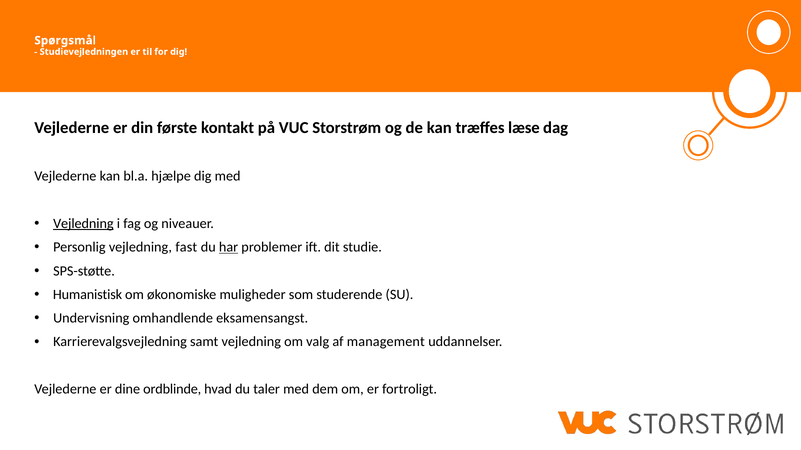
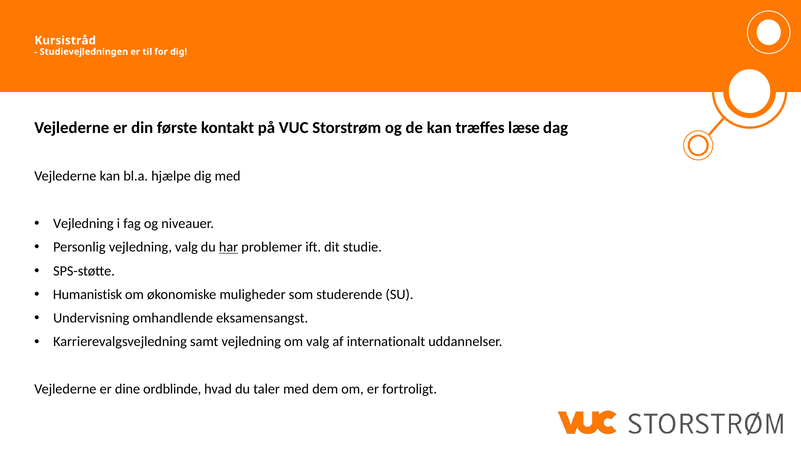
Spørgsmål: Spørgsmål -> Kursistråd
Vejledning at (83, 224) underline: present -> none
vejledning fast: fast -> valg
management: management -> internationalt
